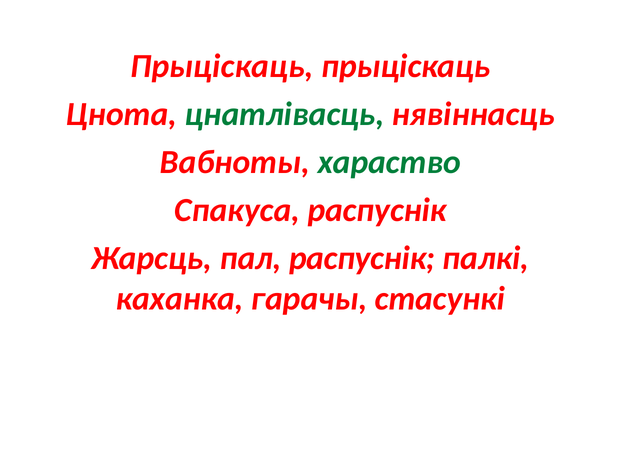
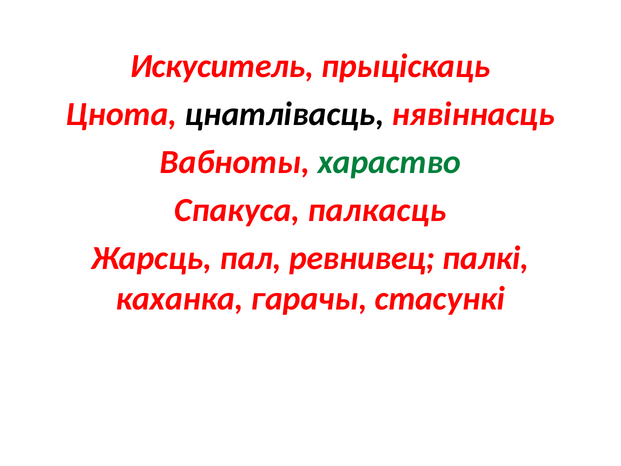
Прыціскаць at (222, 66): Прыціскаць -> Искуситель
цнатлівасць colour: green -> black
Спакуса распуснік: распуснік -> палкасць
пал распуснік: распуснік -> ревнивец
